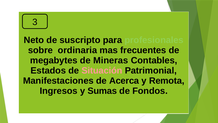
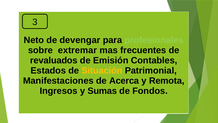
suscripto: suscripto -> devengar
ordinaria: ordinaria -> extremar
megabytes: megabytes -> revaluados
Mineras: Mineras -> Emisión
Situación colour: pink -> yellow
